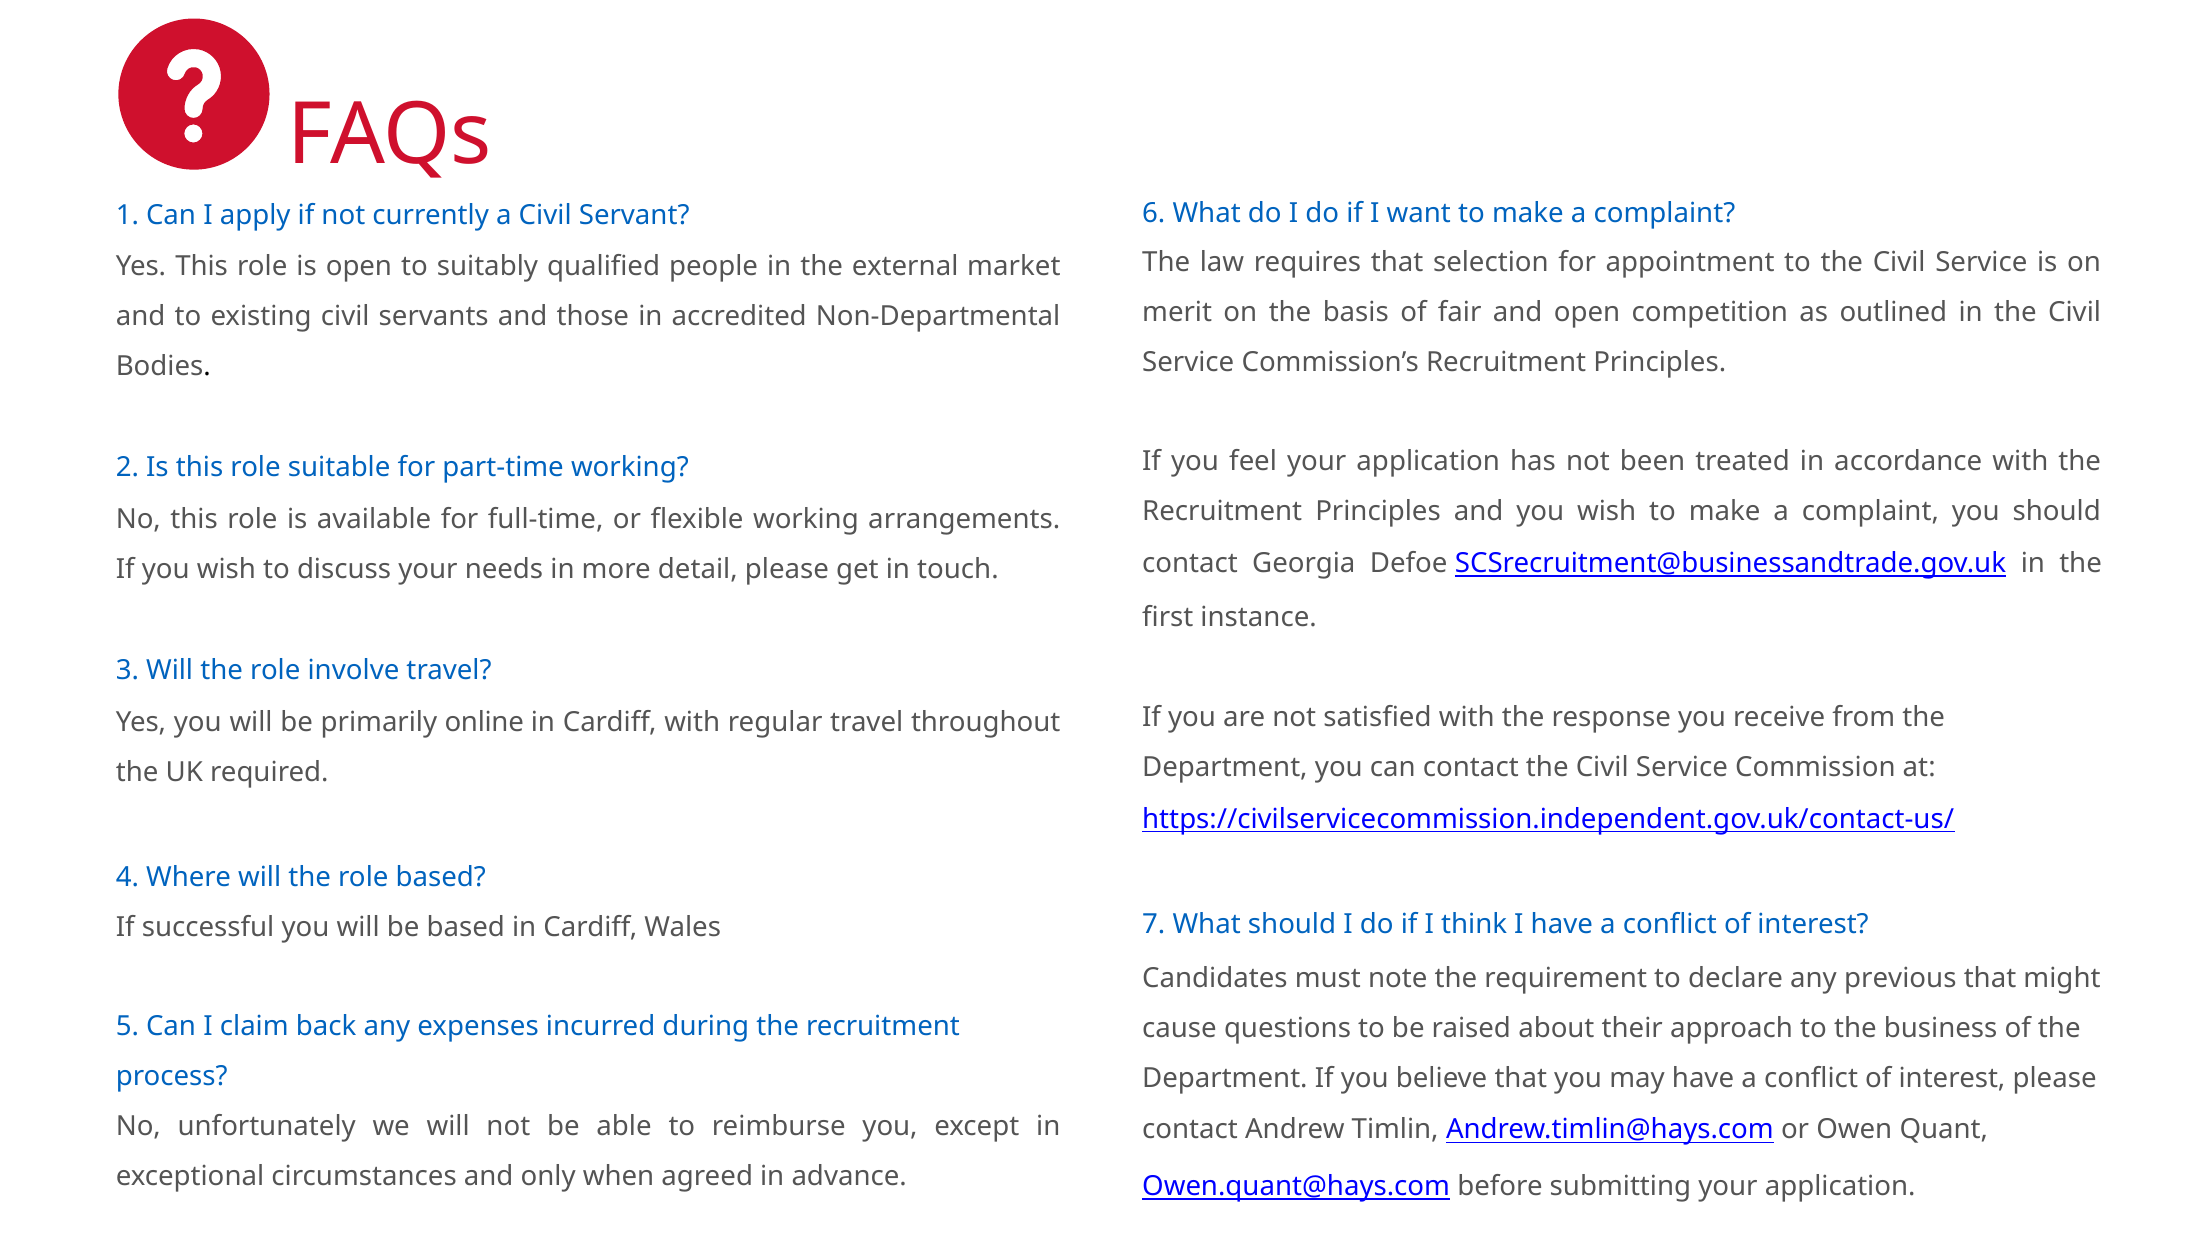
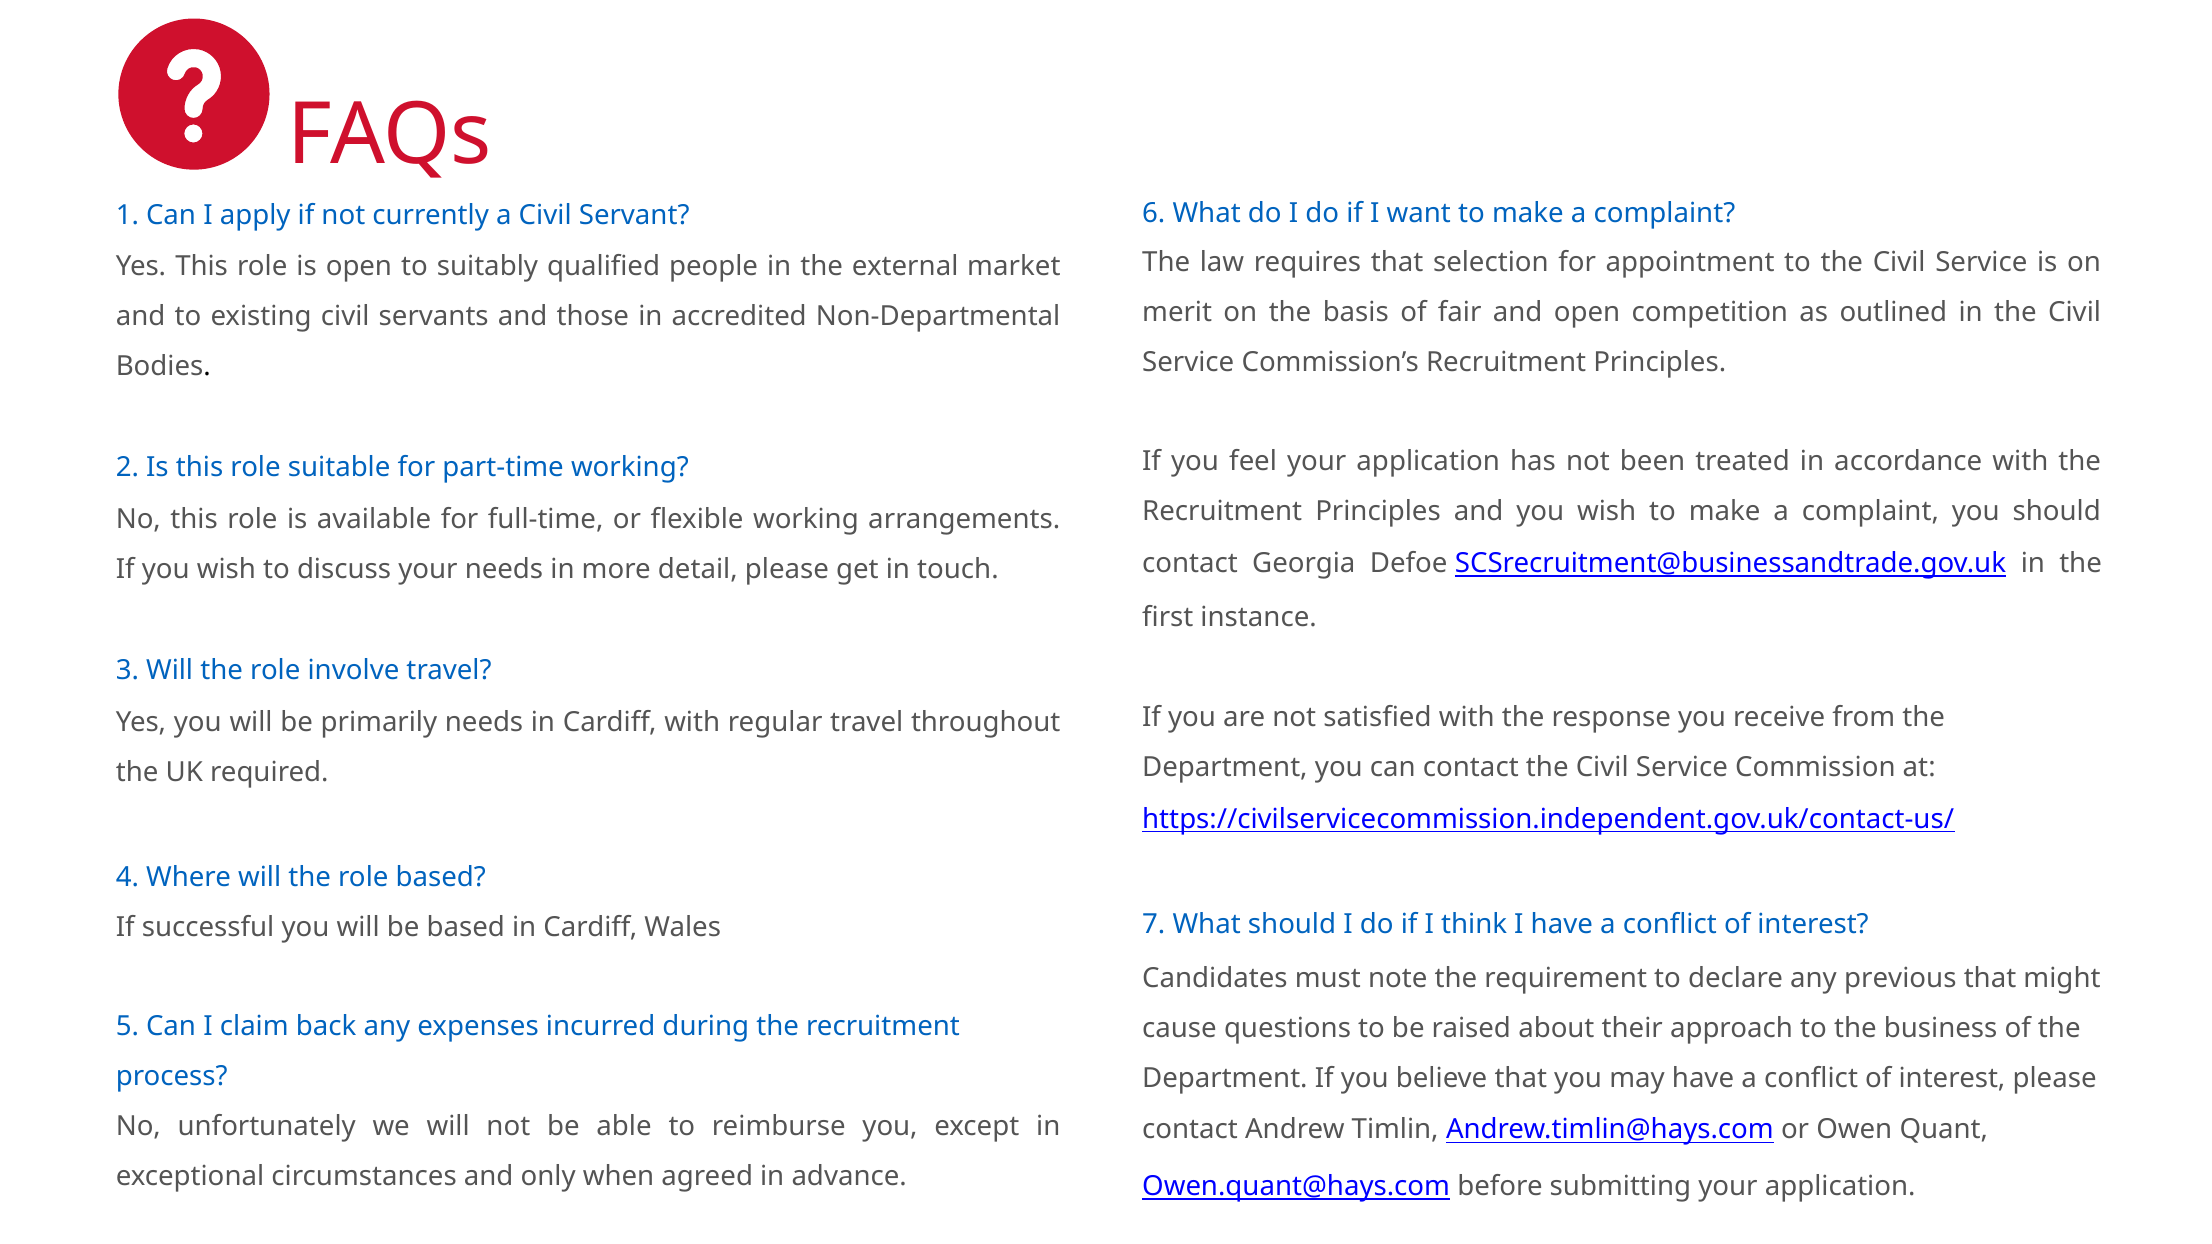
primarily online: online -> needs
